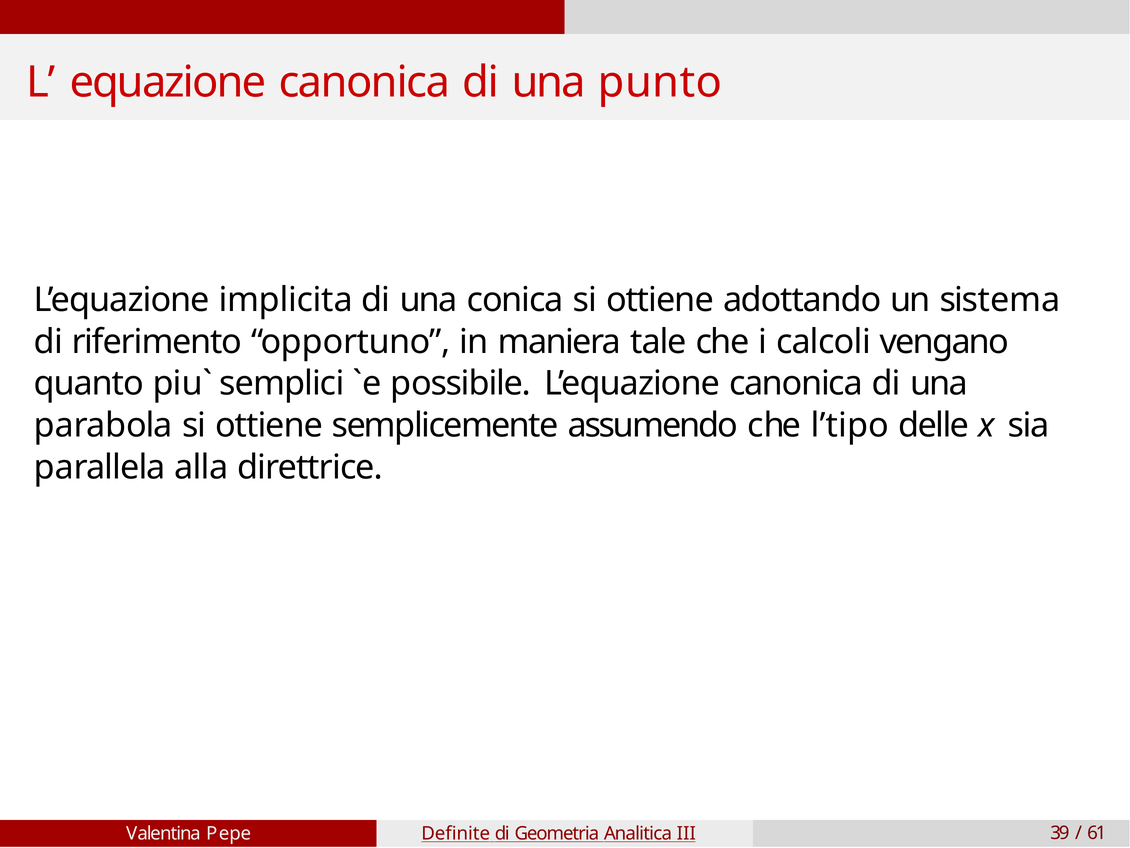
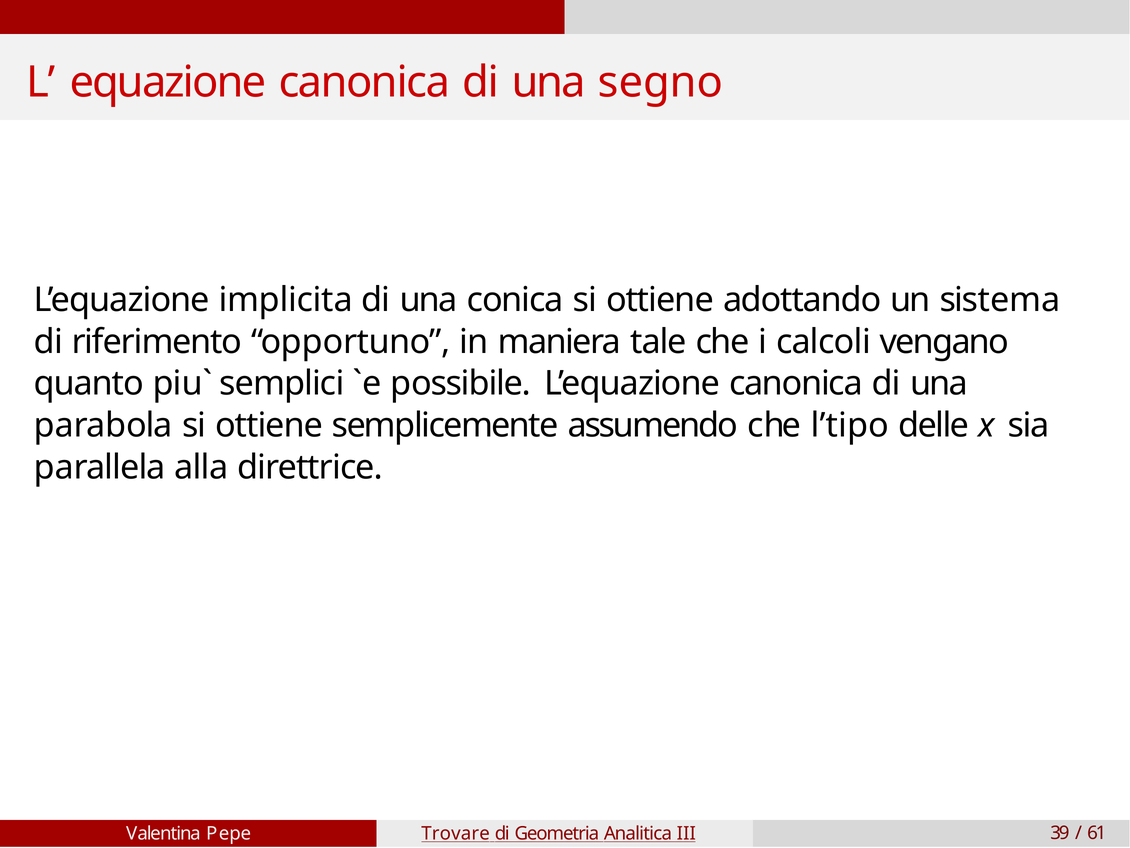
punto: punto -> segno
Definite: Definite -> Trovare
